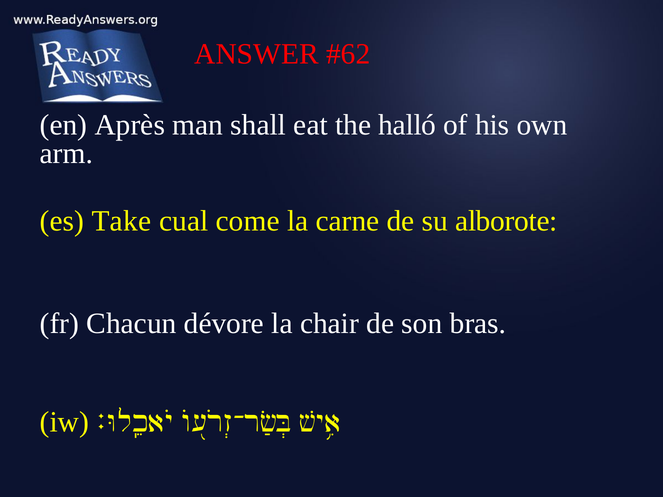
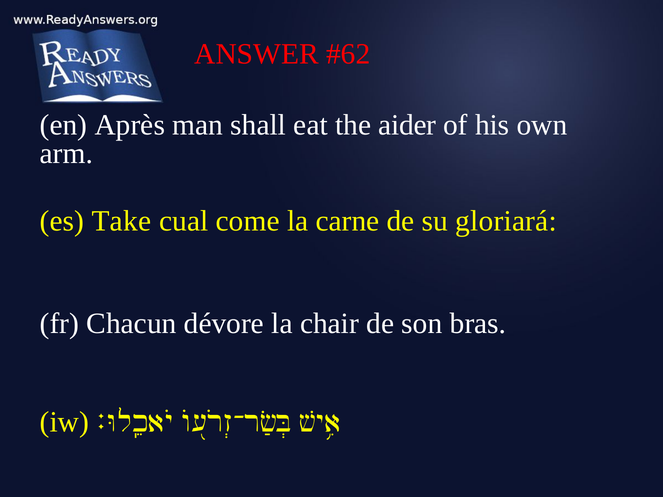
halló: halló -> aider
alborote: alborote -> gloriará
